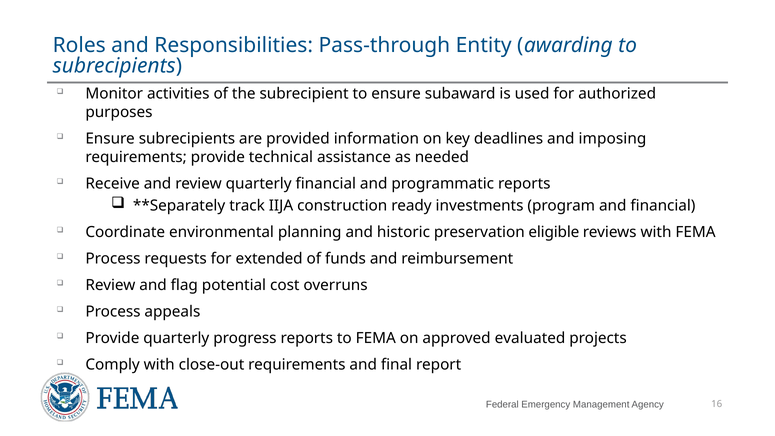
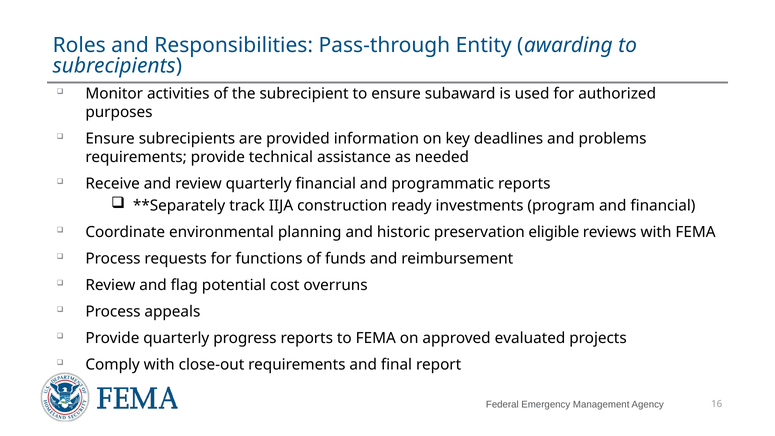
imposing: imposing -> problems
extended: extended -> functions
